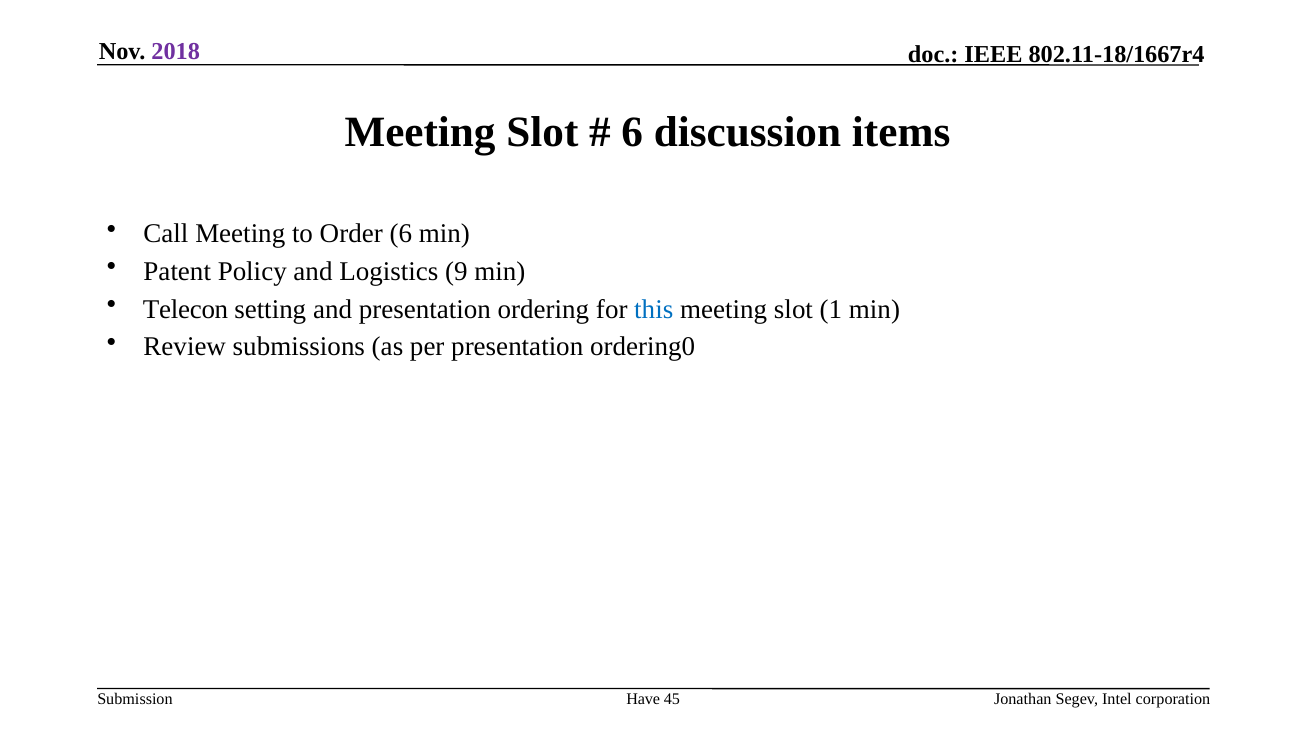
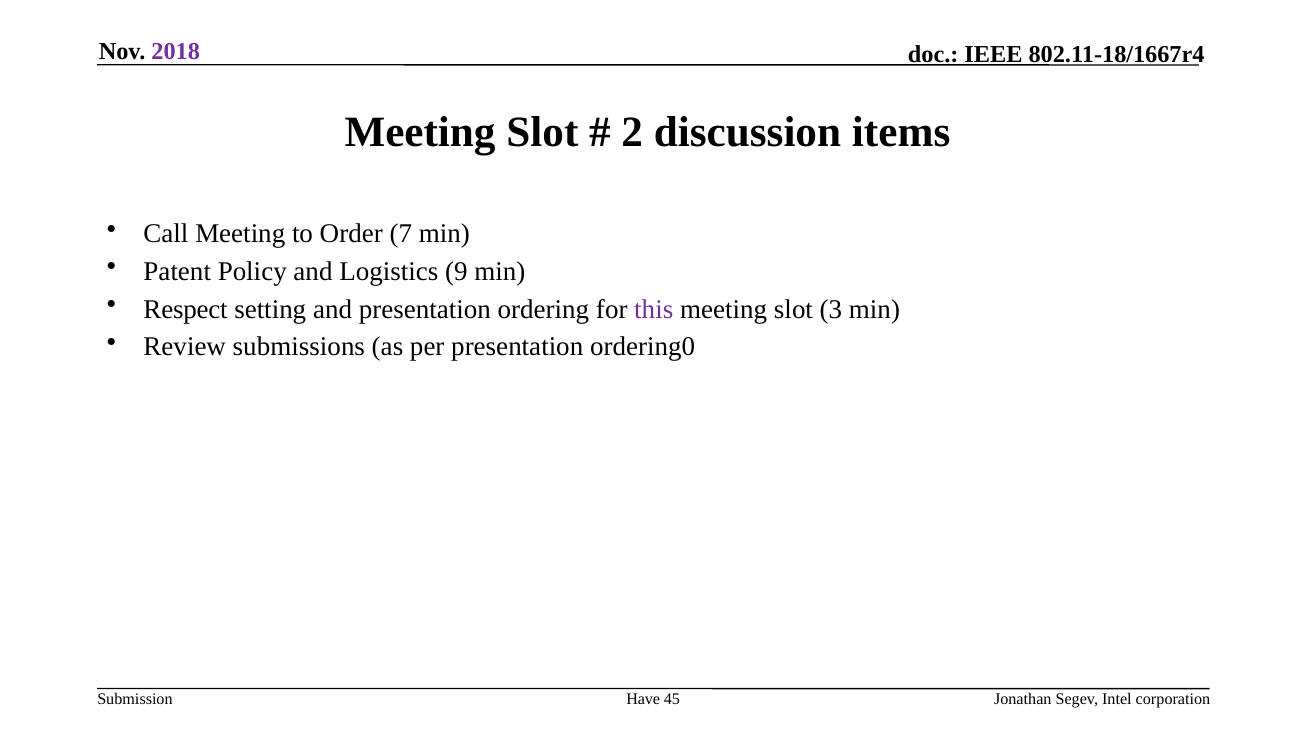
6 at (632, 132): 6 -> 2
Order 6: 6 -> 7
Telecon: Telecon -> Respect
this colour: blue -> purple
1: 1 -> 3
